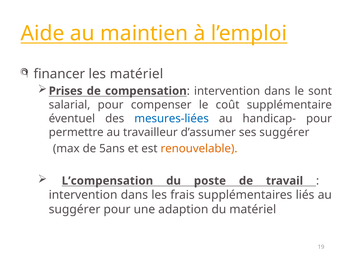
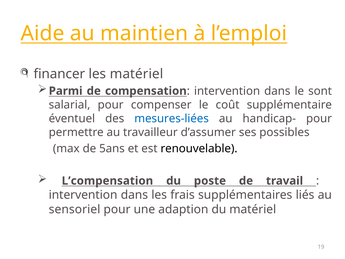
Prises: Prises -> Parmi
ses suggérer: suggérer -> possibles
renouvelable colour: orange -> black
suggérer at (75, 209): suggérer -> sensoriel
